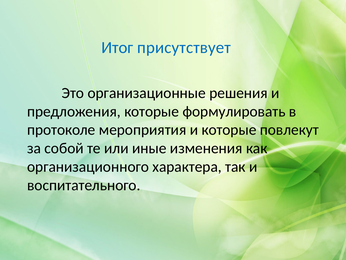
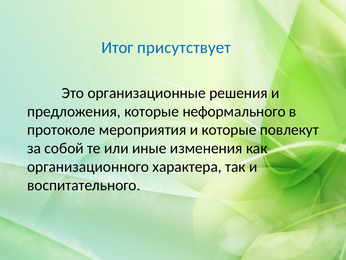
формулировать: формулировать -> неформального
